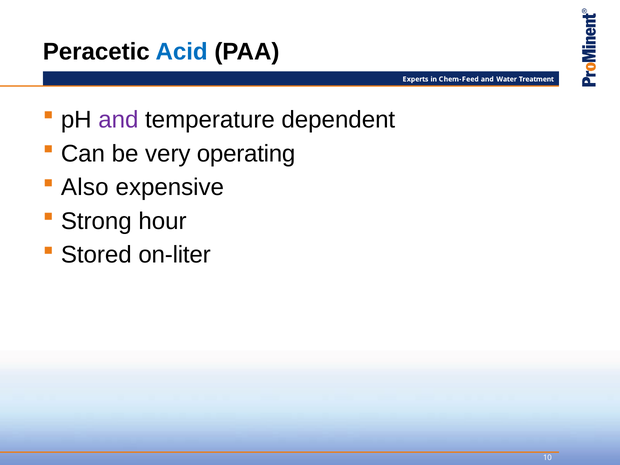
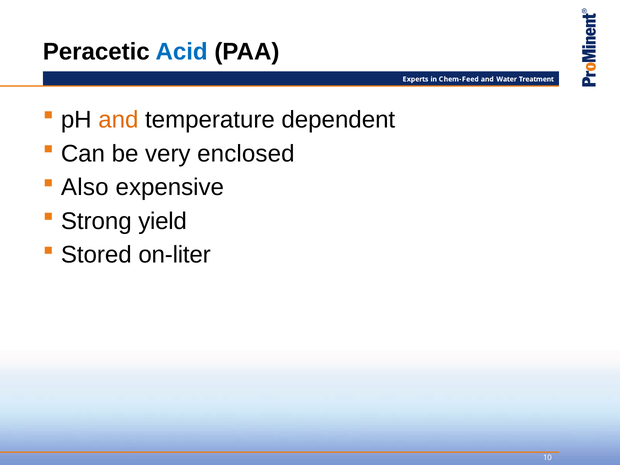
and at (118, 120) colour: purple -> orange
operating: operating -> enclosed
hour: hour -> yield
